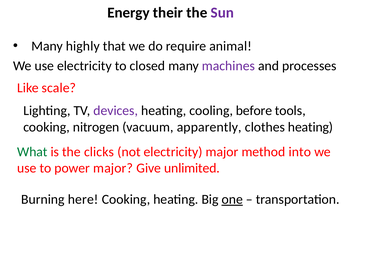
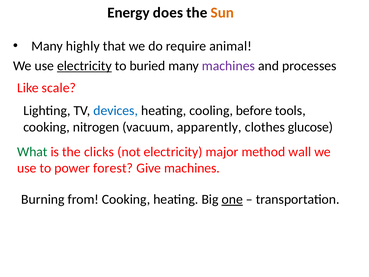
their: their -> does
Sun colour: purple -> orange
electricity at (84, 66) underline: none -> present
closed: closed -> buried
devices colour: purple -> blue
clothes heating: heating -> glucose
into: into -> wall
power major: major -> forest
Give unlimited: unlimited -> machines
here: here -> from
